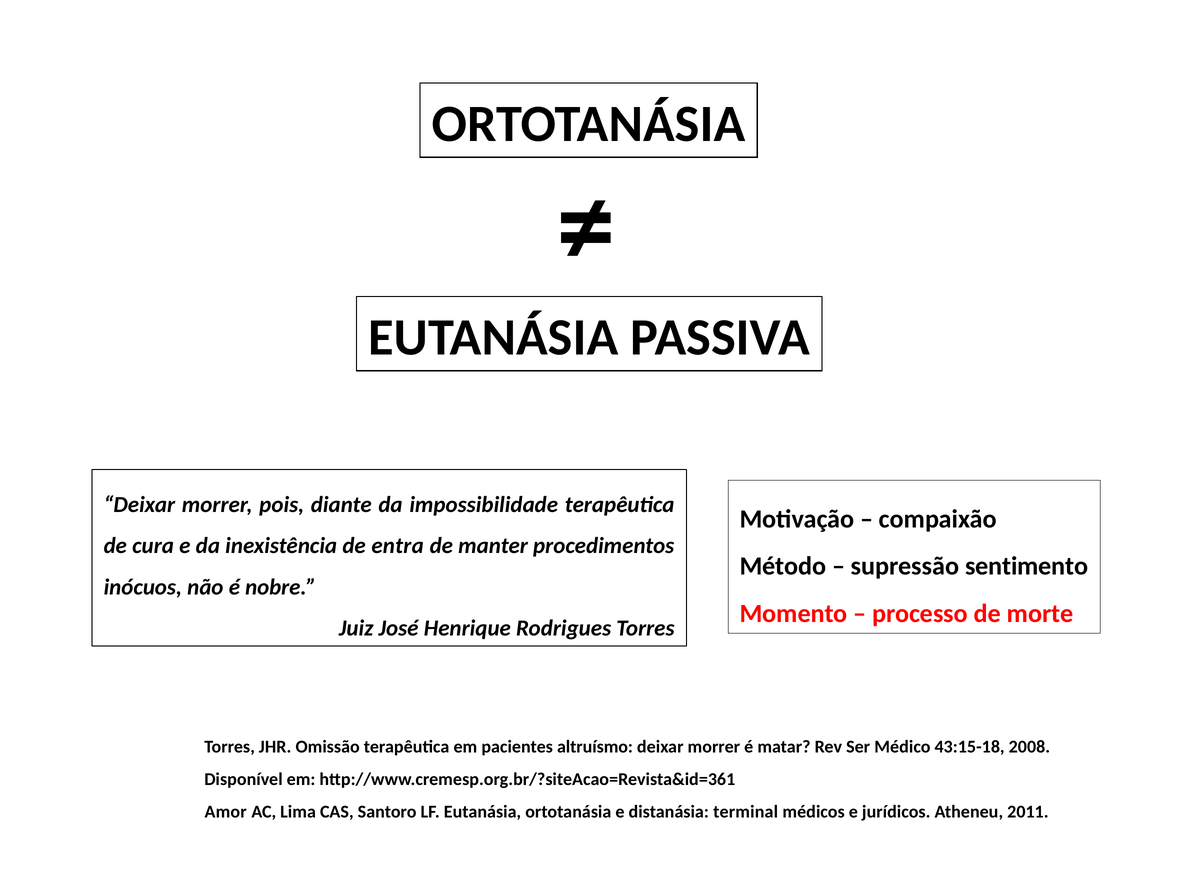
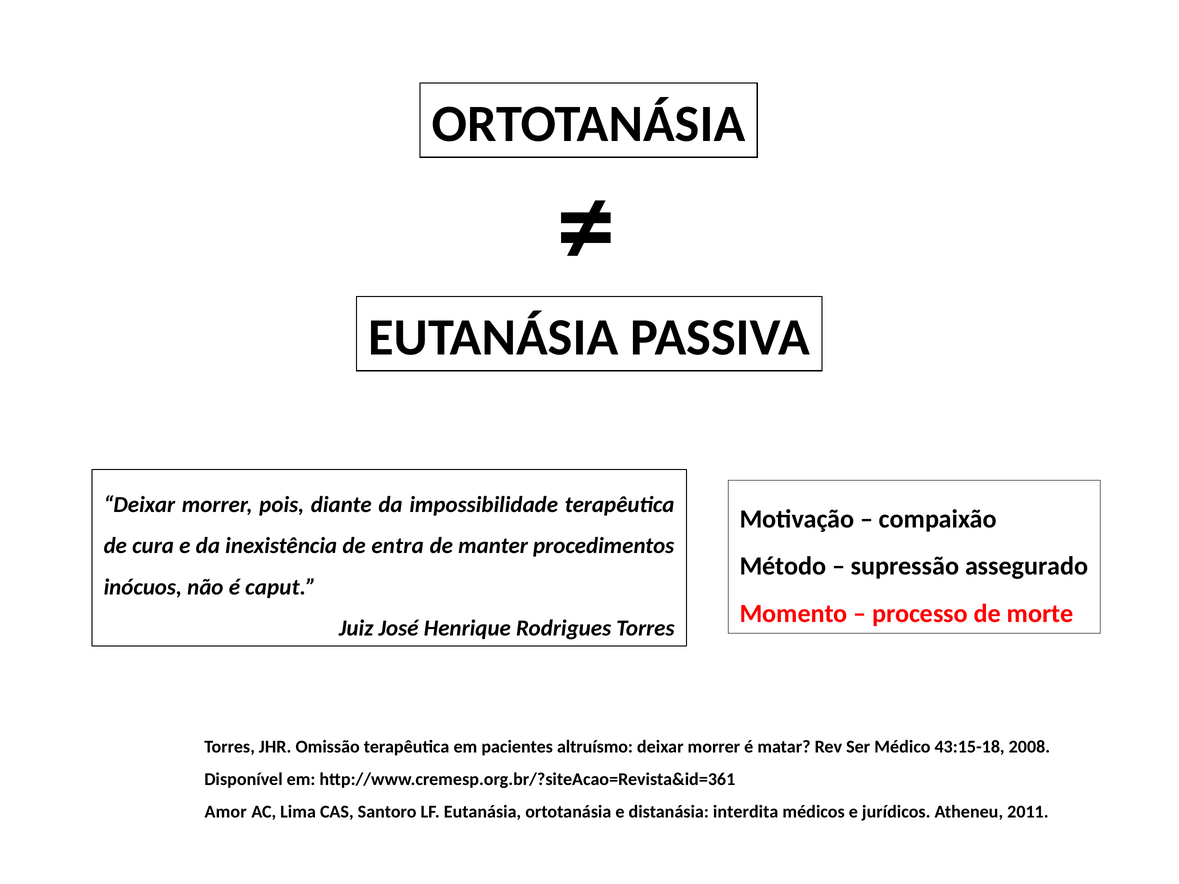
sentimento: sentimento -> assegurado
nobre: nobre -> caput
terminal: terminal -> interdita
